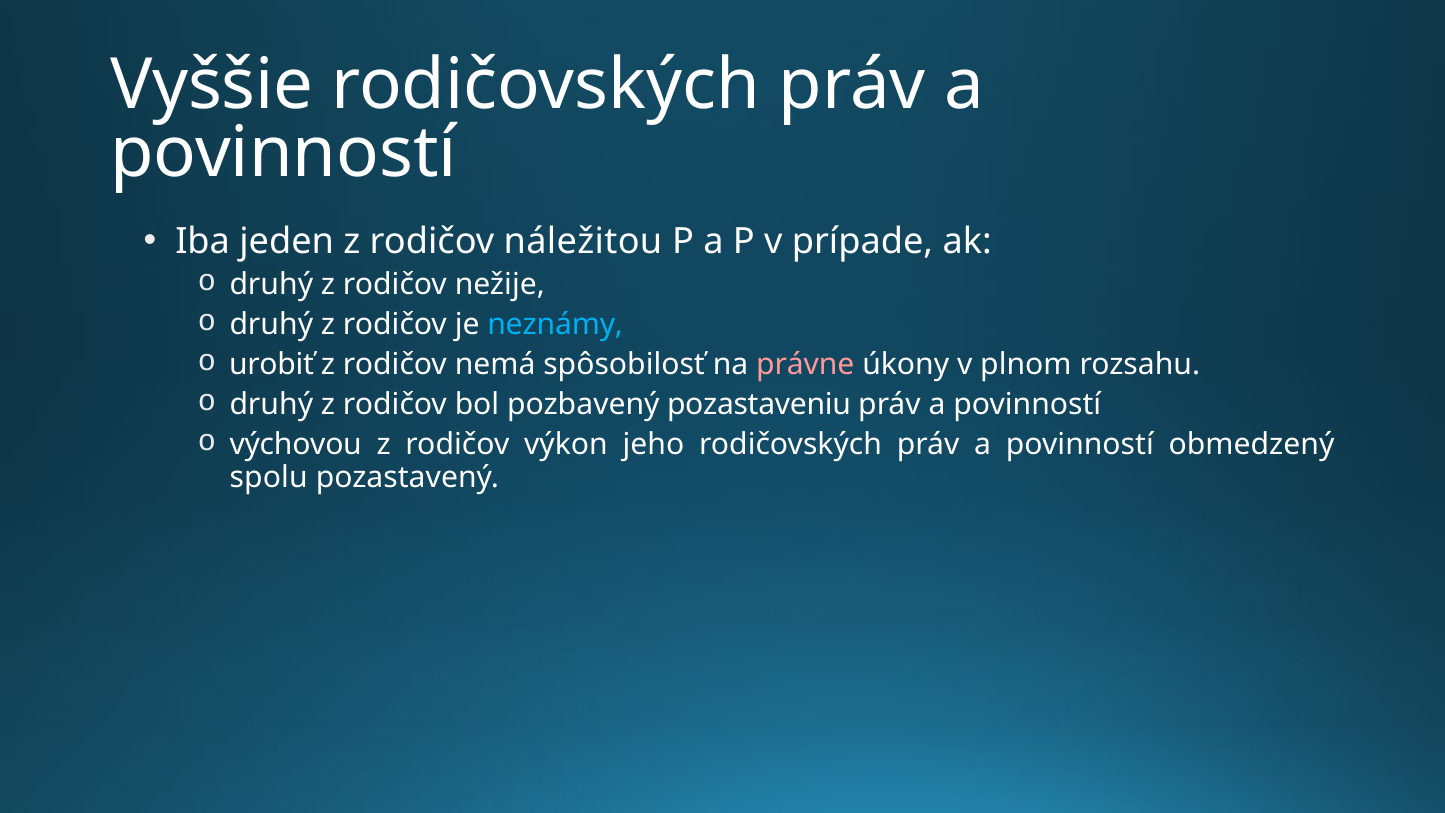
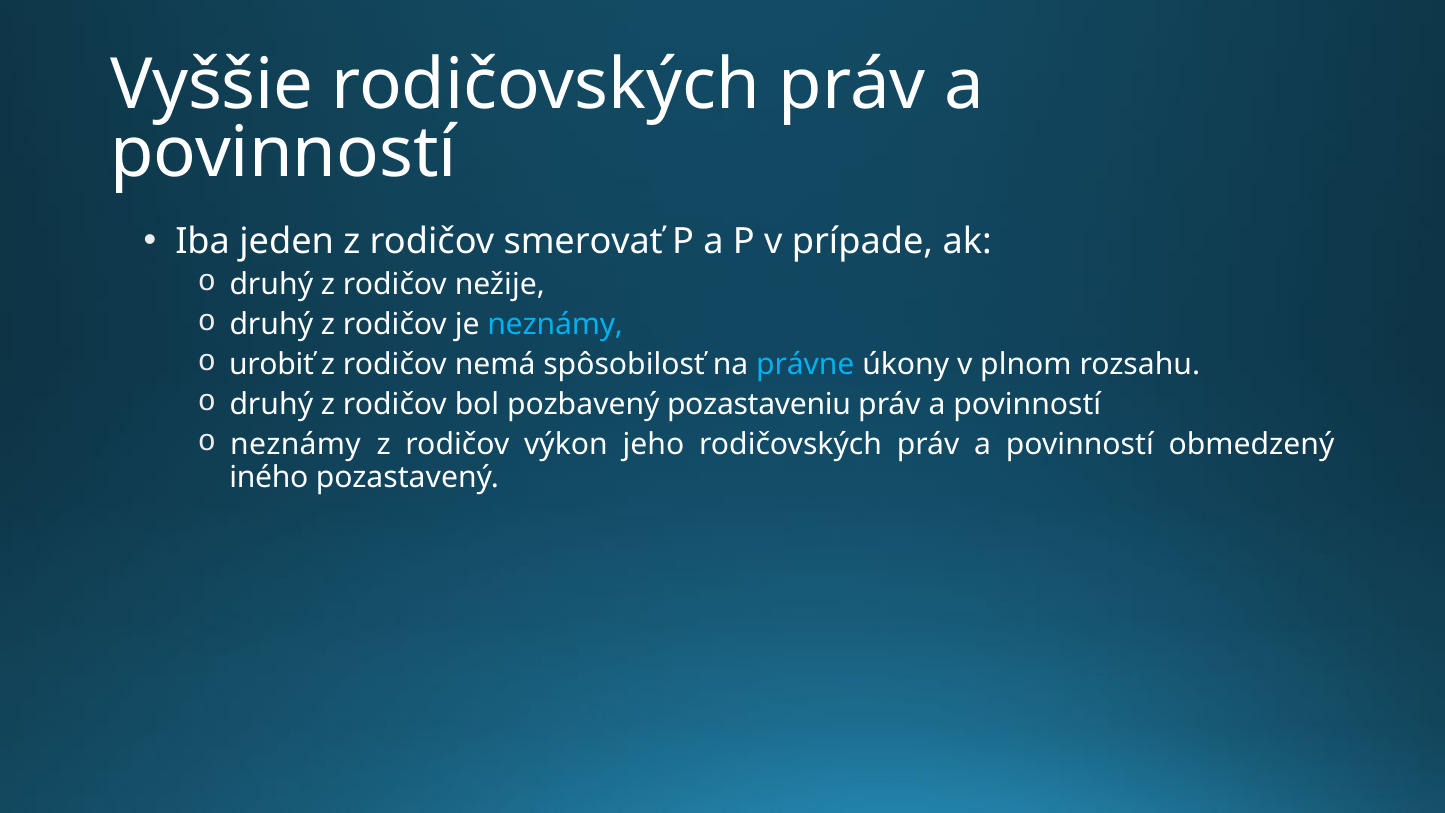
náležitou: náležitou -> smerovať
právne colour: pink -> light blue
výchovou at (296, 444): výchovou -> neznámy
spolu: spolu -> iného
